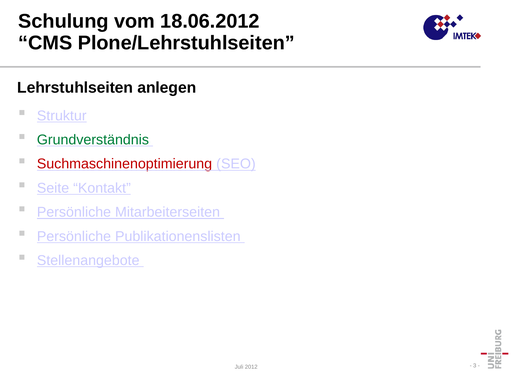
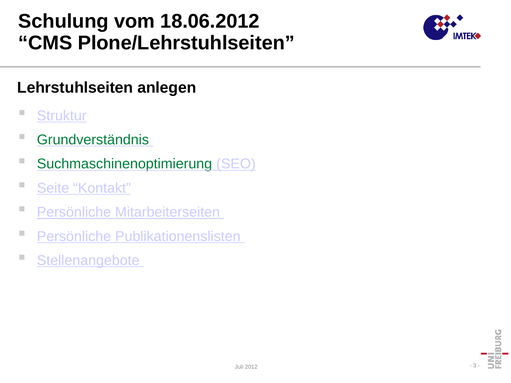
Suchmaschinenoptimierung colour: red -> green
